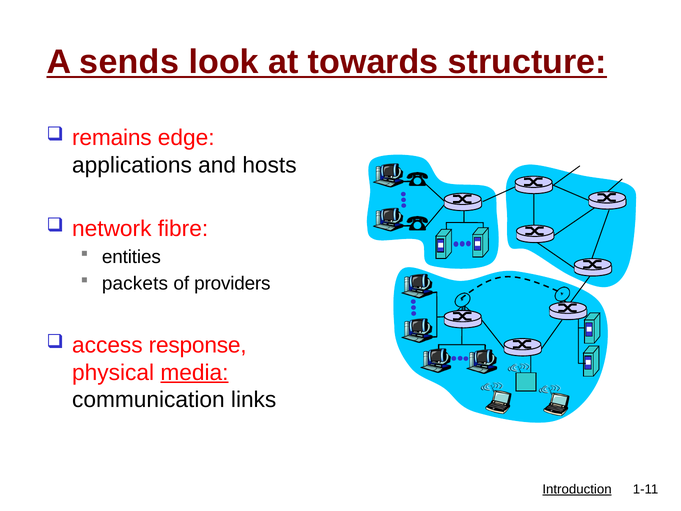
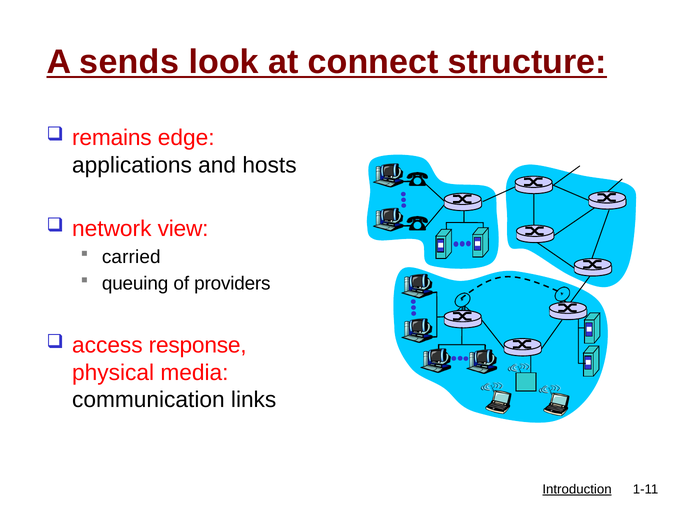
towards: towards -> connect
fibre: fibre -> view
entities: entities -> carried
packets: packets -> queuing
media underline: present -> none
